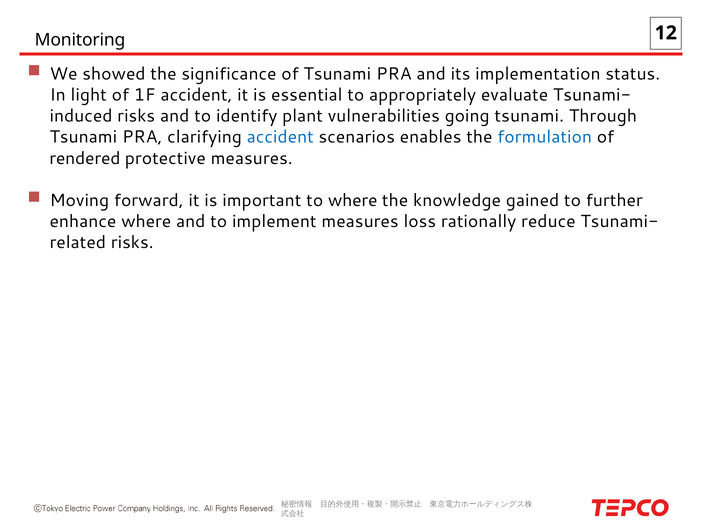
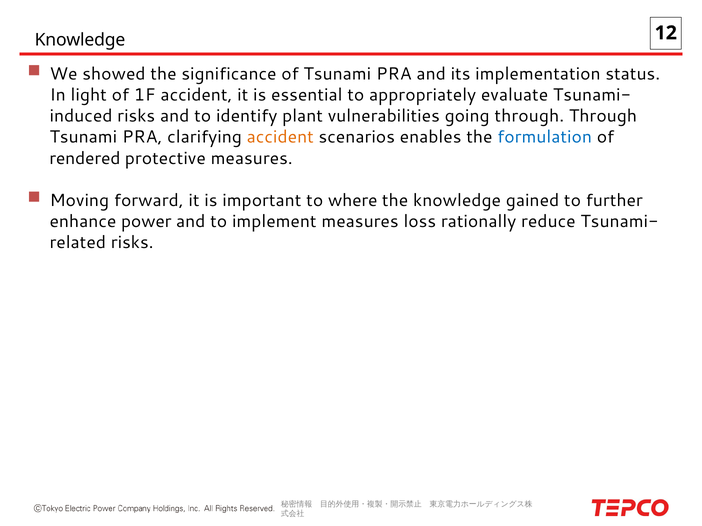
Monitoring at (80, 40): Monitoring -> Knowledge
going tsunami: tsunami -> through
accident at (280, 137) colour: blue -> orange
enhance where: where -> power
